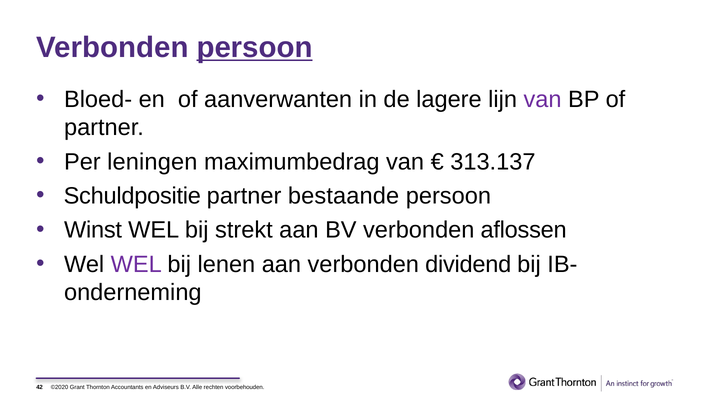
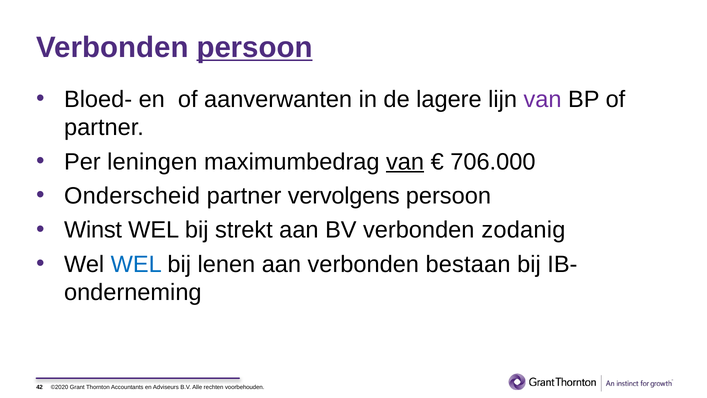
van at (405, 162) underline: none -> present
313.137: 313.137 -> 706.000
Schuldpositie: Schuldpositie -> Onderscheid
bestaande: bestaande -> vervolgens
aflossen: aflossen -> zodanig
WEL at (136, 264) colour: purple -> blue
dividend: dividend -> bestaan
